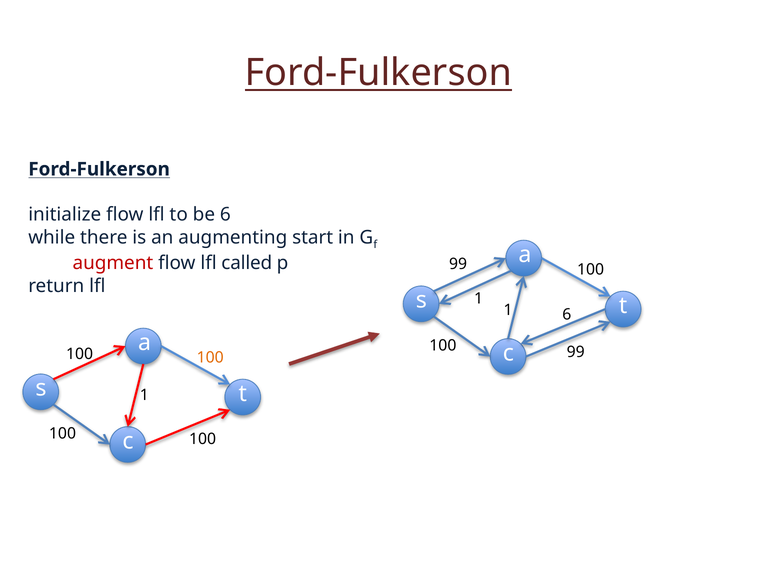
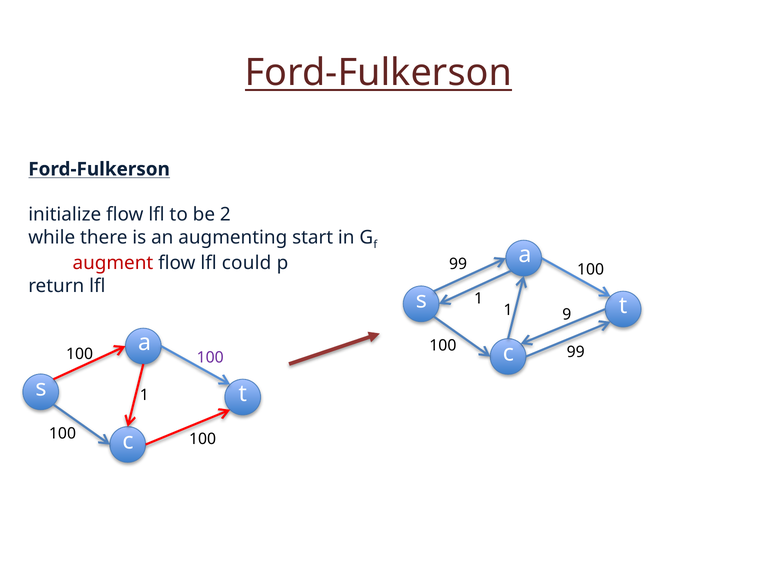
be 6: 6 -> 2
called: called -> could
1 6: 6 -> 9
100 at (210, 357) colour: orange -> purple
